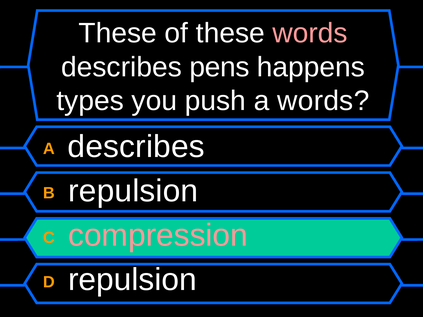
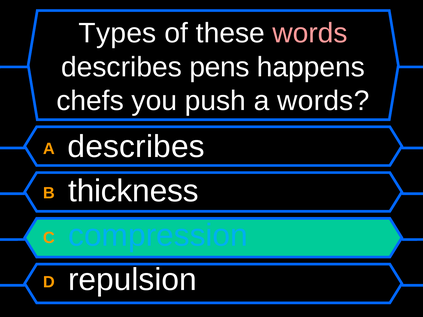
These at (118, 33): These -> Types
types: types -> chefs
B repulsion: repulsion -> thickness
compression colour: pink -> light blue
